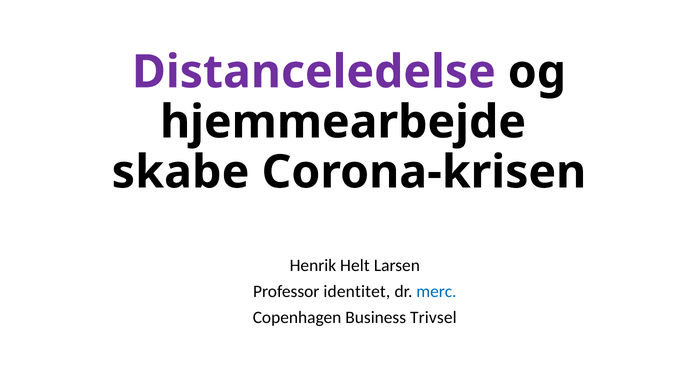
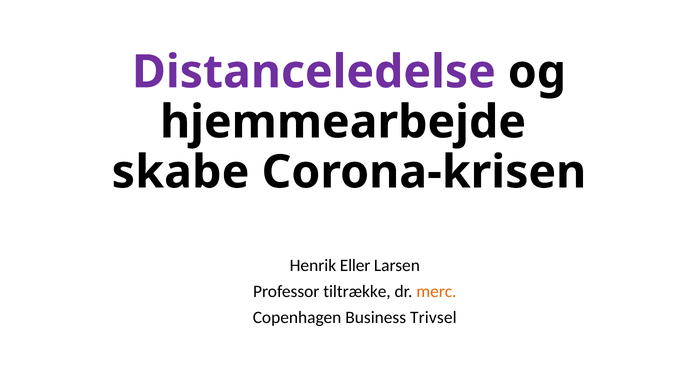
Helt: Helt -> Eller
identitet: identitet -> tiltrække
merc colour: blue -> orange
